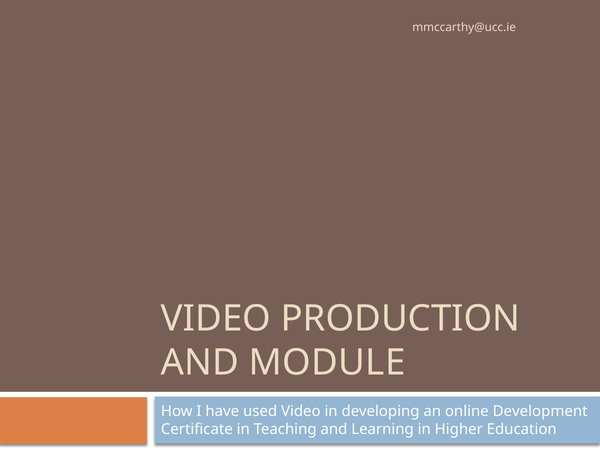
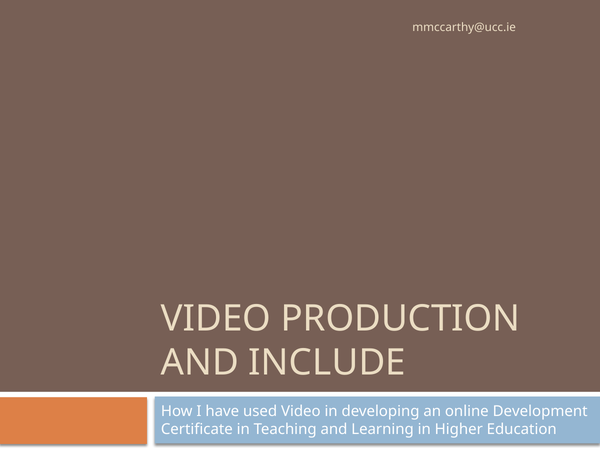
MODULE: MODULE -> INCLUDE
